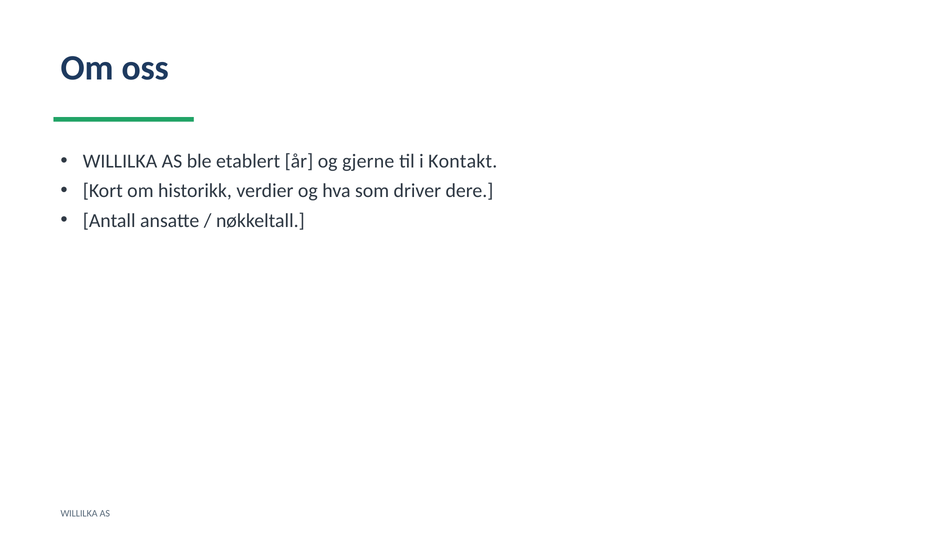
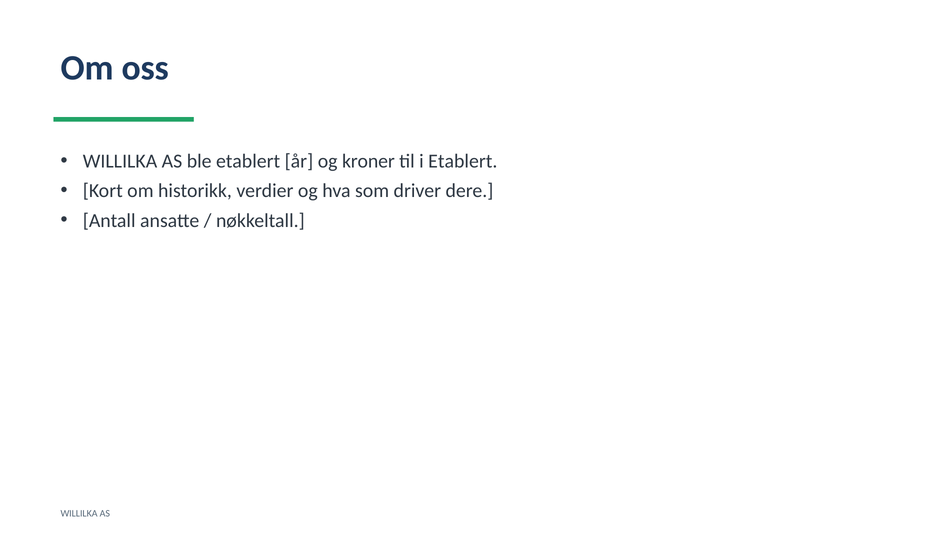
gjerne: gjerne -> kroner
i Kontakt: Kontakt -> Etablert
